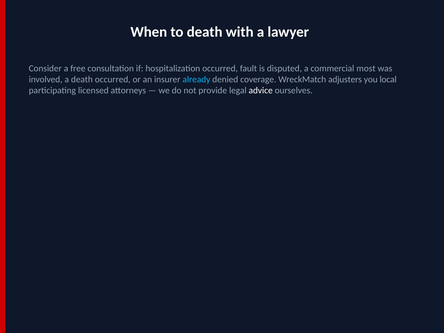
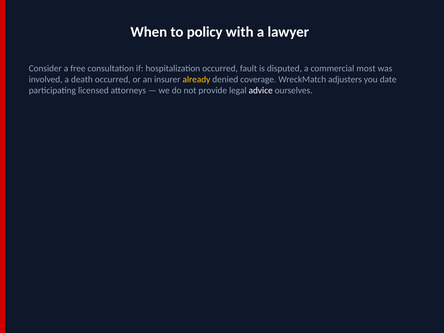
to death: death -> policy
already colour: light blue -> yellow
local: local -> date
